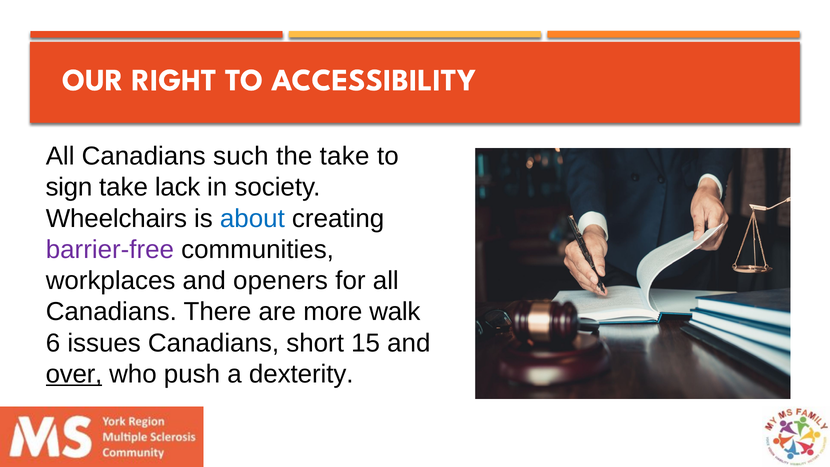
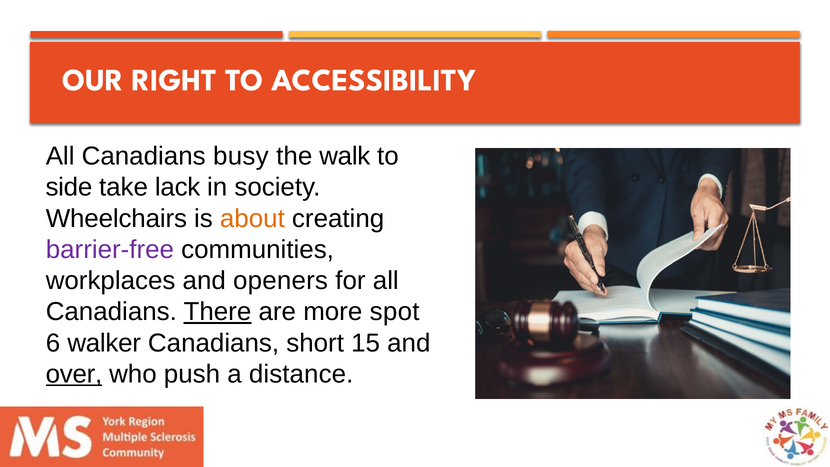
such: such -> busy
the take: take -> walk
sign: sign -> side
about colour: blue -> orange
There underline: none -> present
walk: walk -> spot
issues: issues -> walker
dexterity: dexterity -> distance
